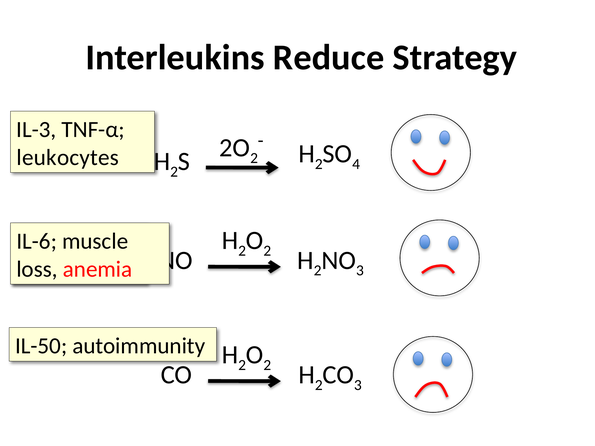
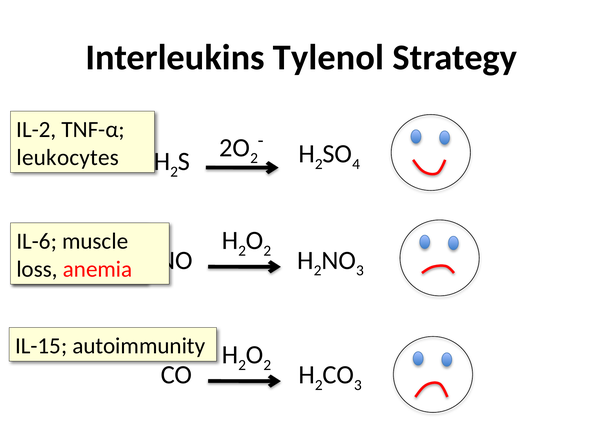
Reduce: Reduce -> Tylenol
IL-3: IL-3 -> IL-2
IL-50: IL-50 -> IL-15
